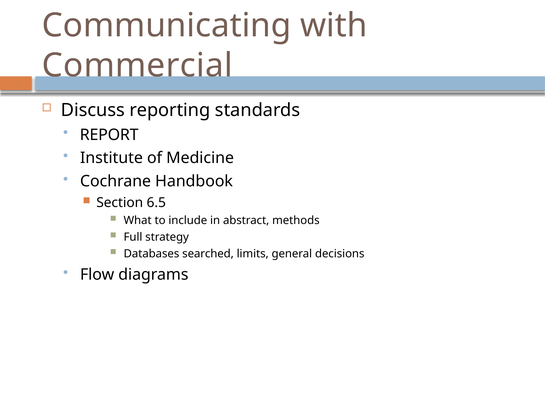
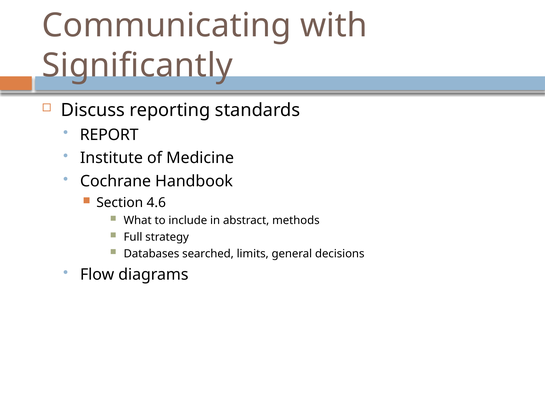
Commercial: Commercial -> Significantly
6.5: 6.5 -> 4.6
